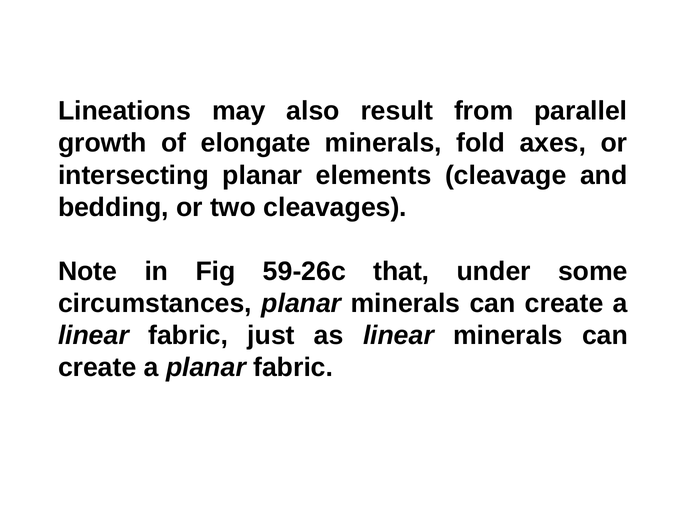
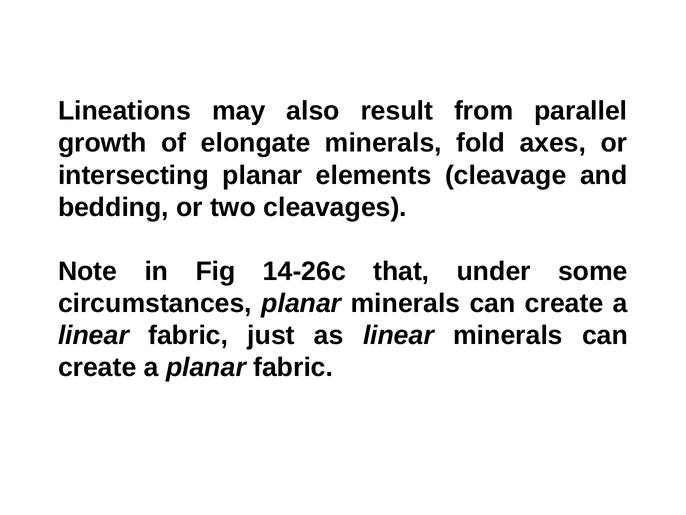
59-26c: 59-26c -> 14-26c
